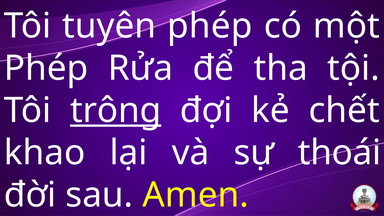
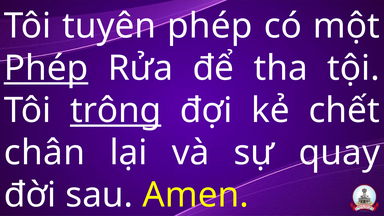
Phép at (46, 68) underline: none -> present
khao: khao -> chân
thoái: thoái -> quay
